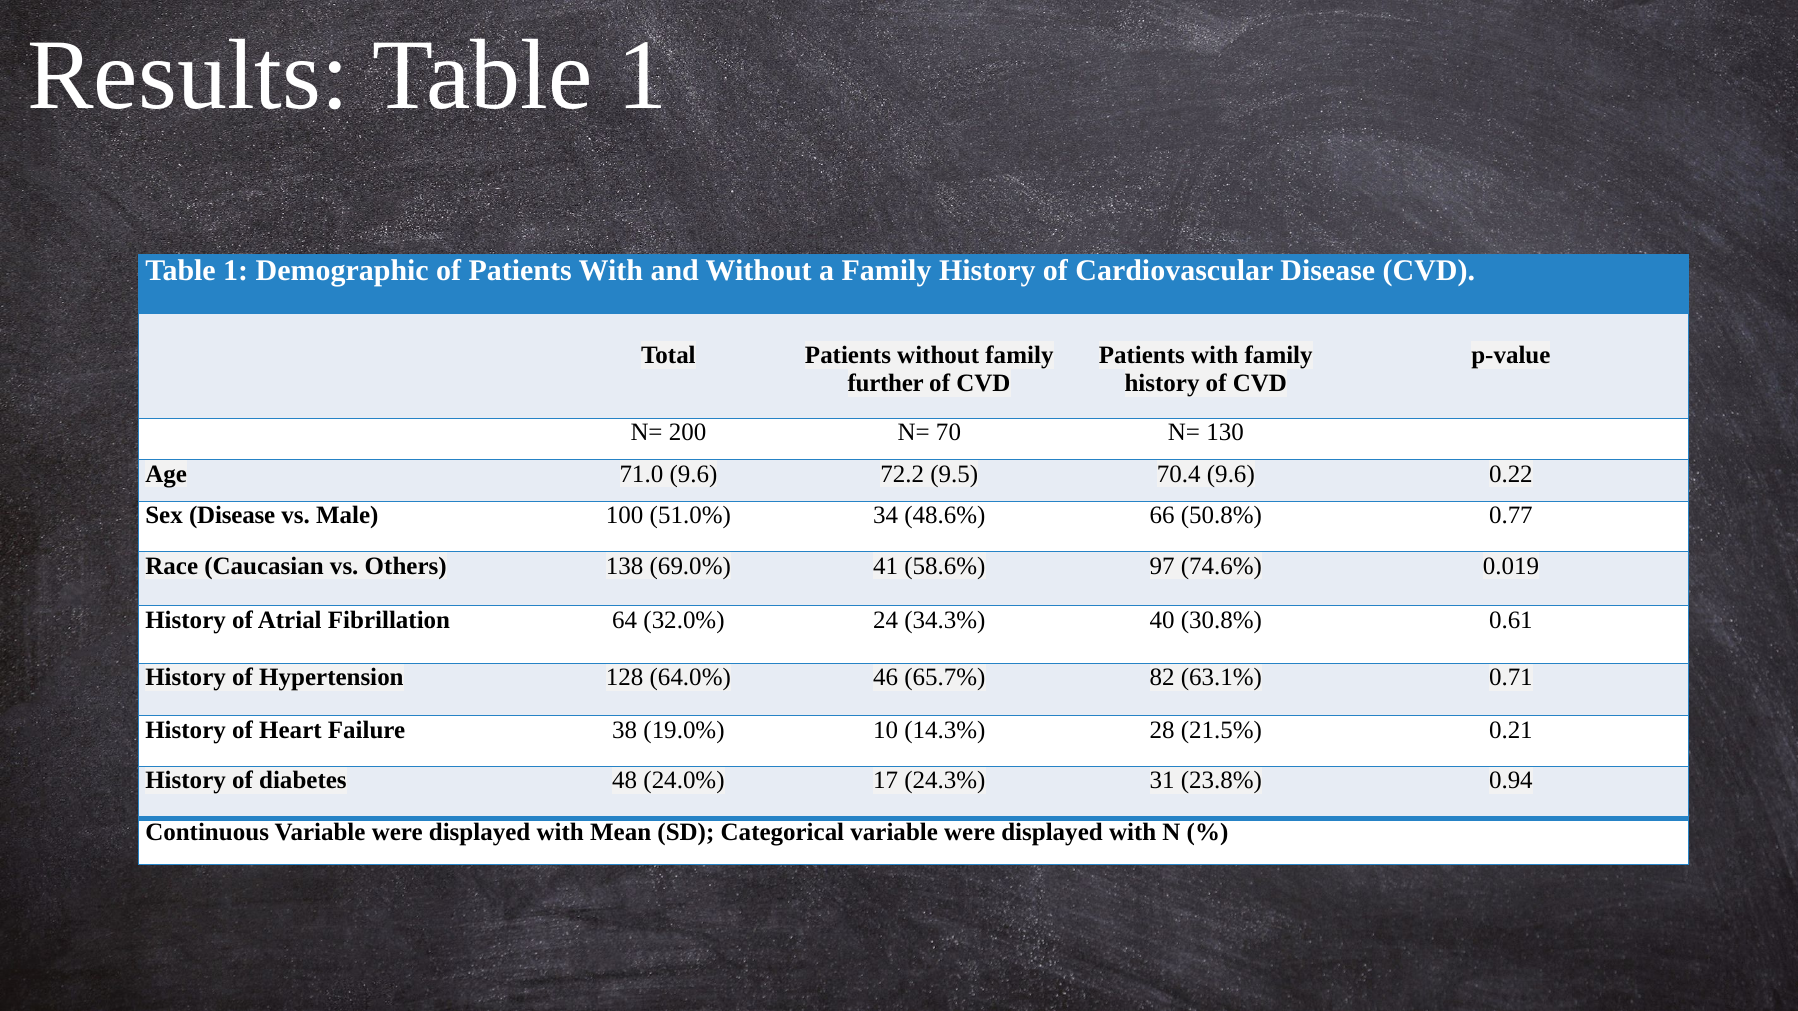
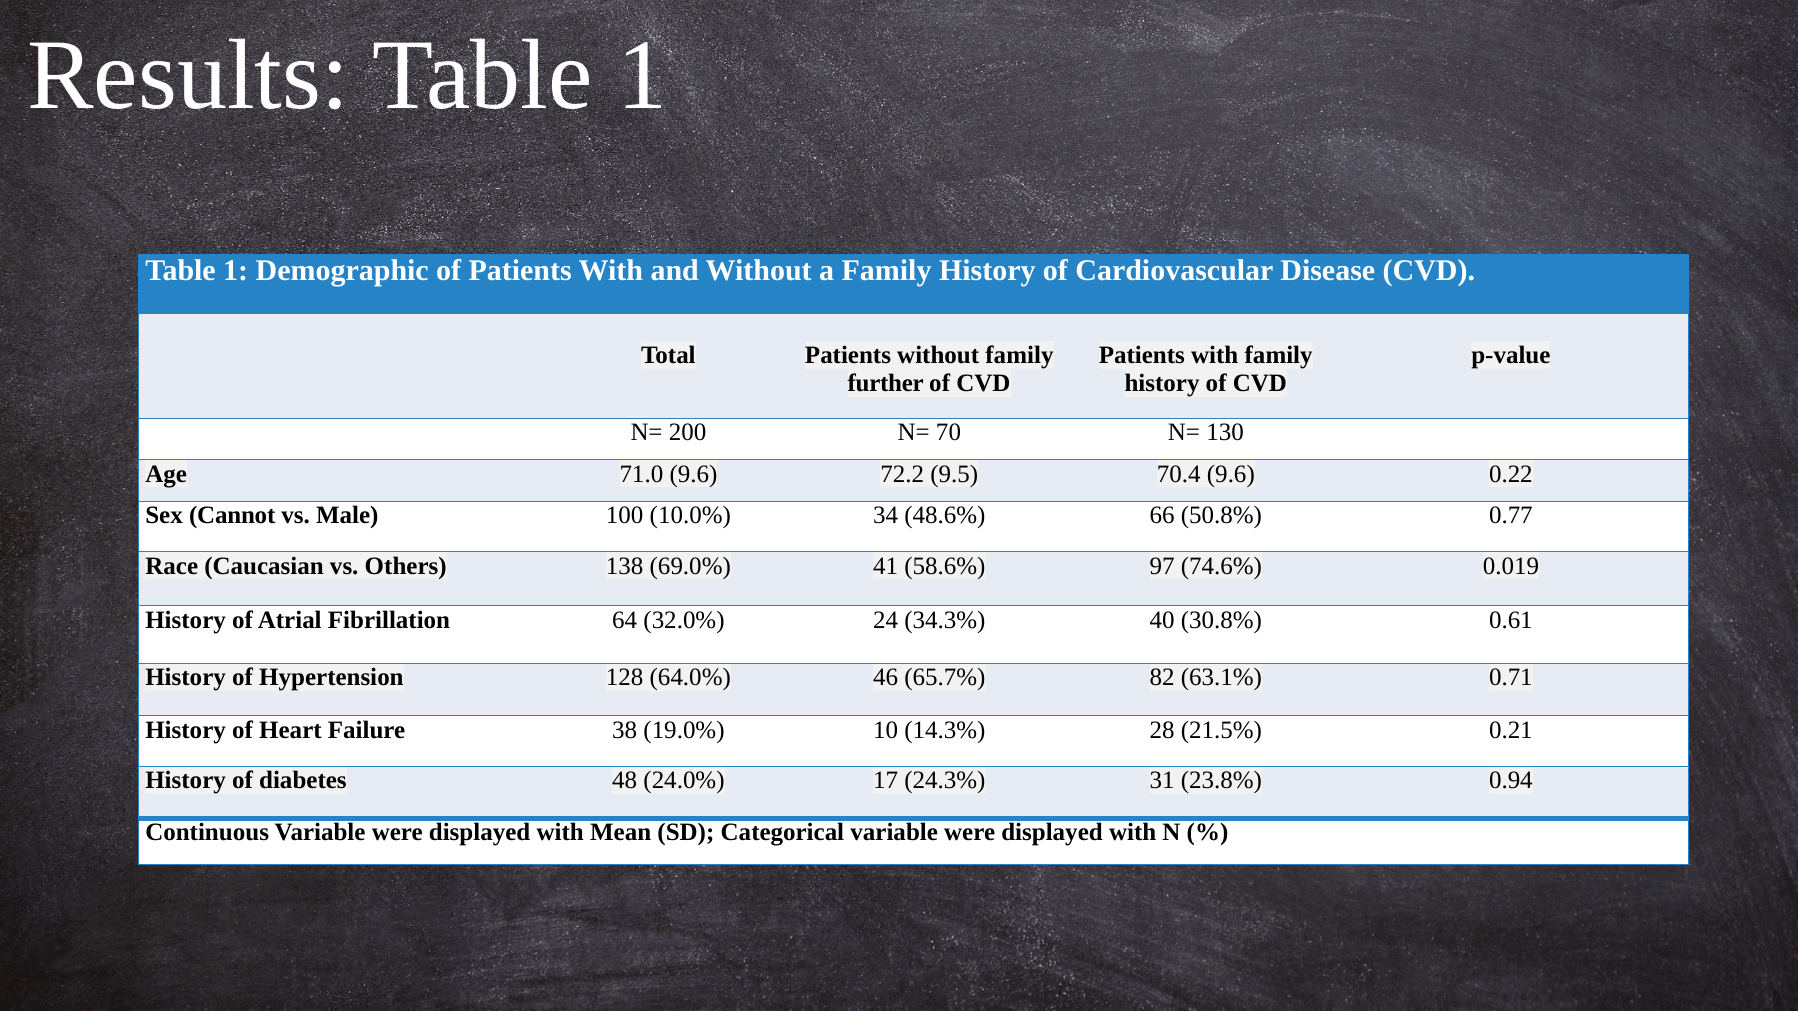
Sex Disease: Disease -> Cannot
51.0%: 51.0% -> 10.0%
